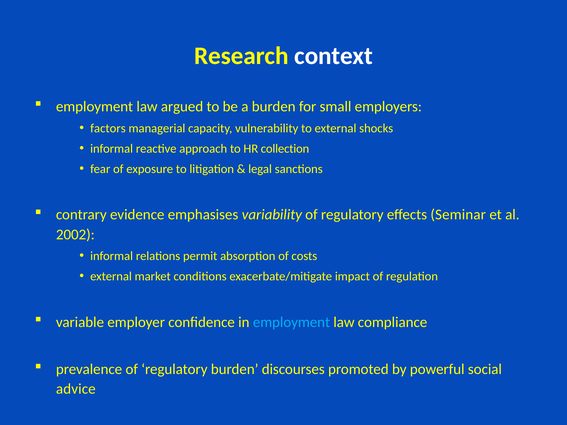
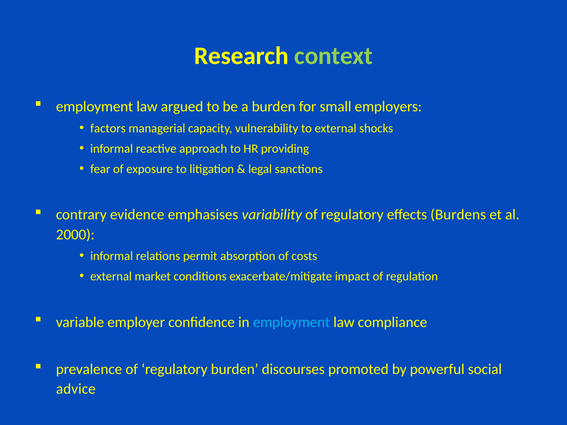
context colour: white -> light green
collection: collection -> providing
Seminar: Seminar -> Burdens
2002: 2002 -> 2000
